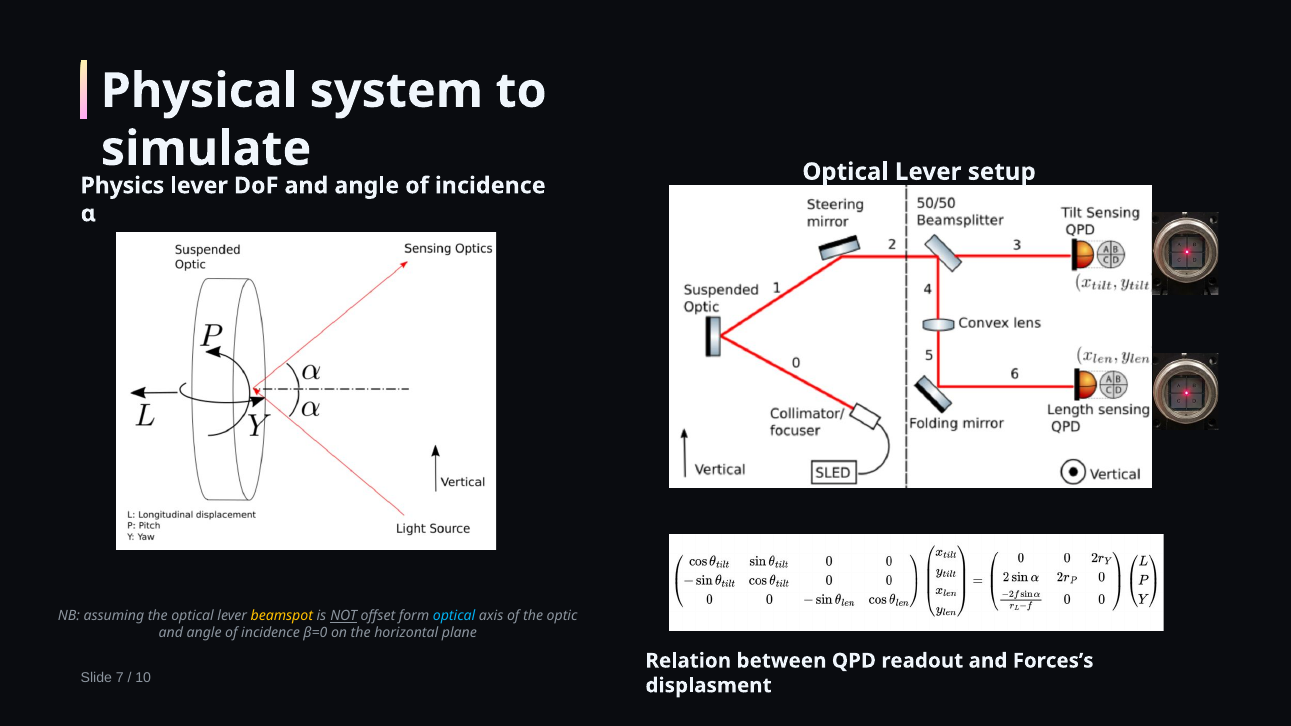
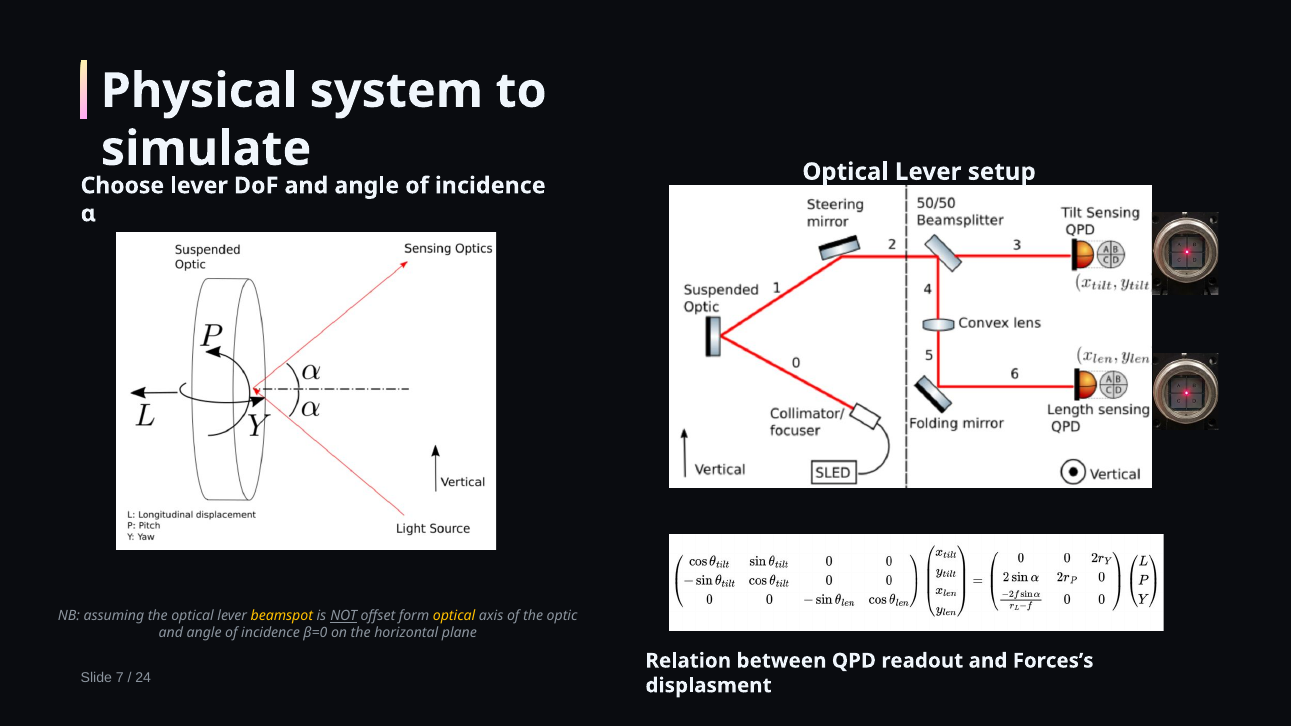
Physics: Physics -> Choose
optical at (454, 616) colour: light blue -> yellow
10: 10 -> 24
